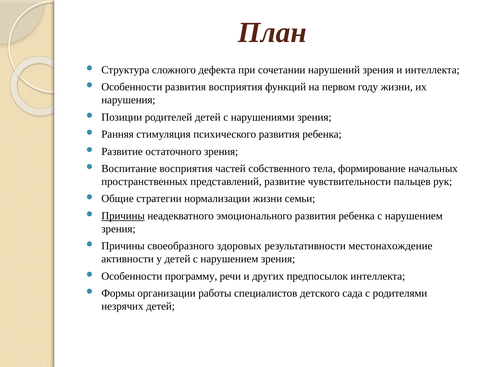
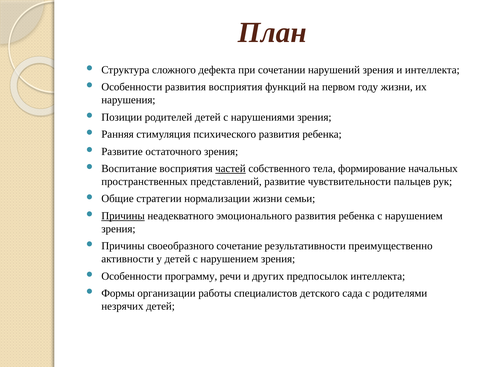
частей underline: none -> present
здоровых: здоровых -> сочетание
местонахождение: местонахождение -> преимущественно
